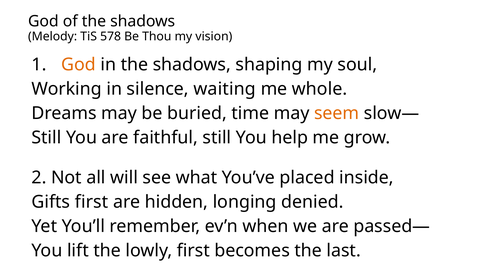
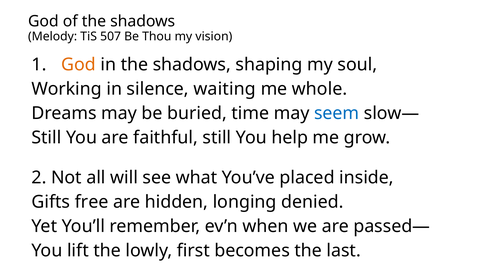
578: 578 -> 507
seem colour: orange -> blue
Gifts first: first -> free
